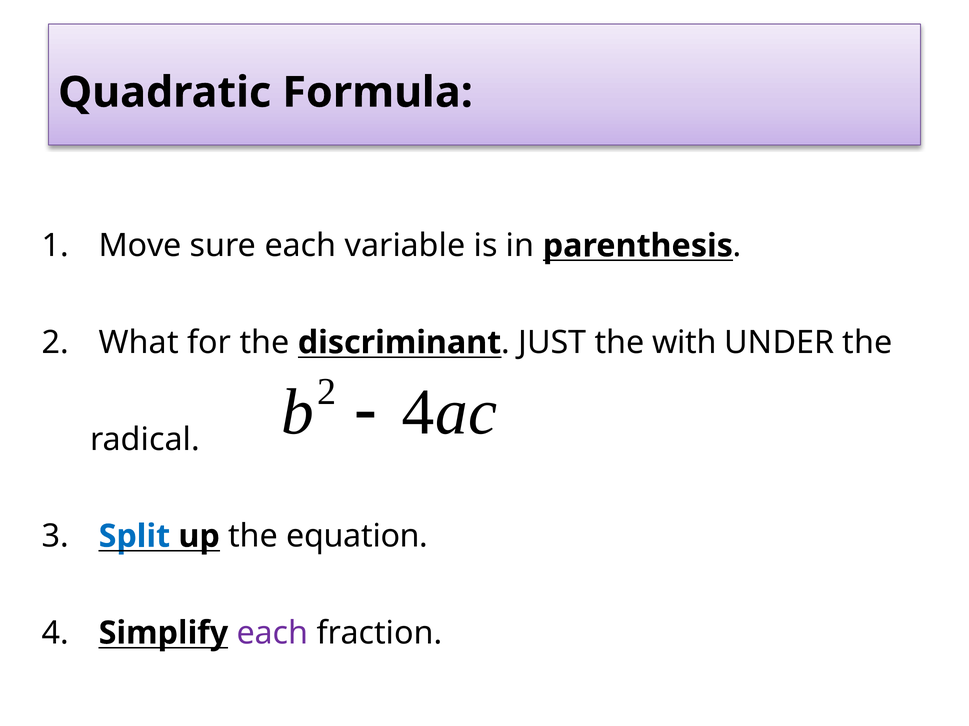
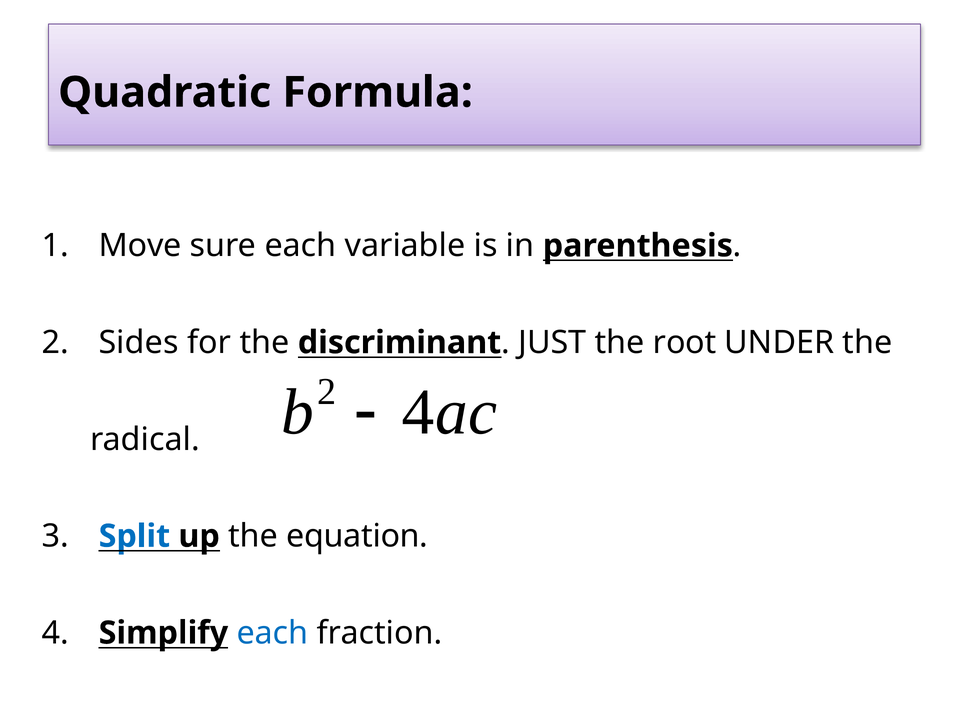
What: What -> Sides
with: with -> root
each at (272, 634) colour: purple -> blue
